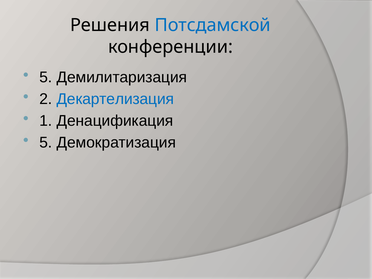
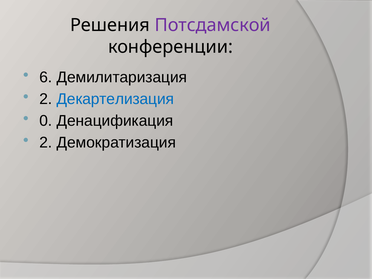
Потсдамской colour: blue -> purple
5 at (46, 77): 5 -> 6
1: 1 -> 0
5 at (46, 142): 5 -> 2
